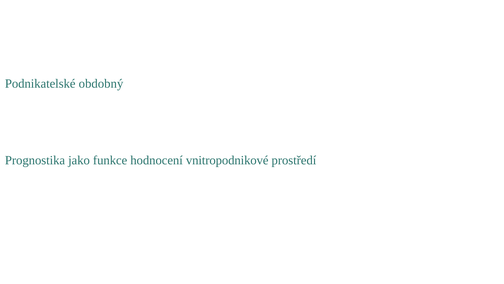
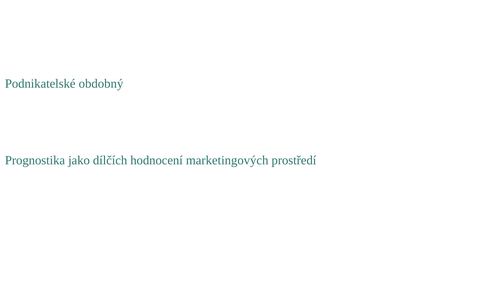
funkce: funkce -> dílčích
vnitropodnikové: vnitropodnikové -> marketingových
